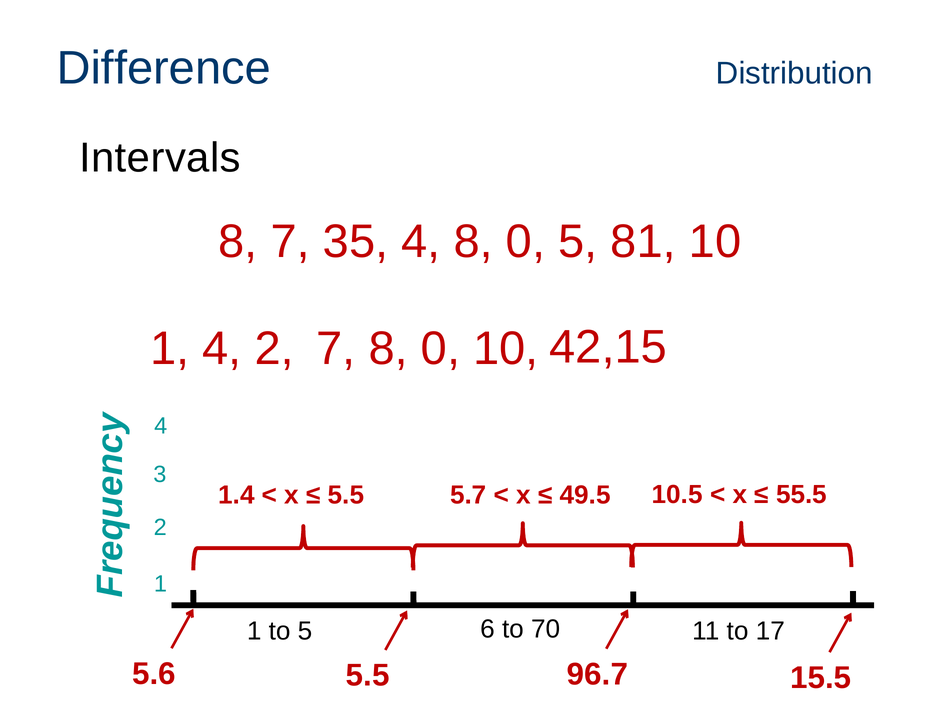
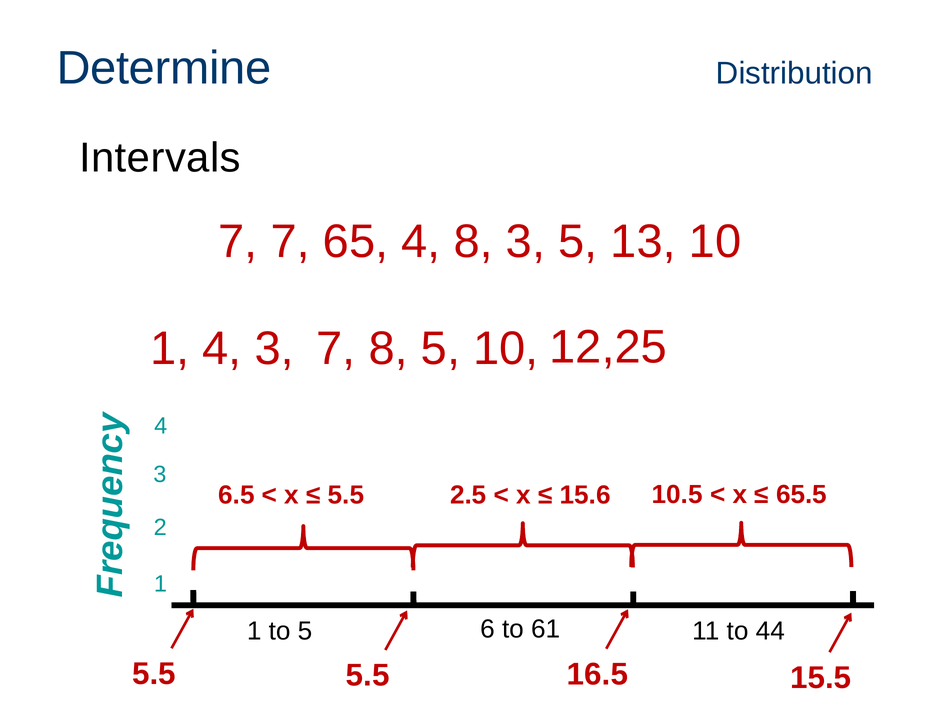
Difference: Difference -> Determine
8 at (238, 242): 8 -> 7
35: 35 -> 65
4 8 0: 0 -> 3
81: 81 -> 13
42,15: 42,15 -> 12,25
4 2: 2 -> 3
7 8 0: 0 -> 5
1.4: 1.4 -> 6.5
5.7: 5.7 -> 2.5
49.5: 49.5 -> 15.6
55.5: 55.5 -> 65.5
70: 70 -> 61
17: 17 -> 44
5.6 at (154, 674): 5.6 -> 5.5
96.7: 96.7 -> 16.5
